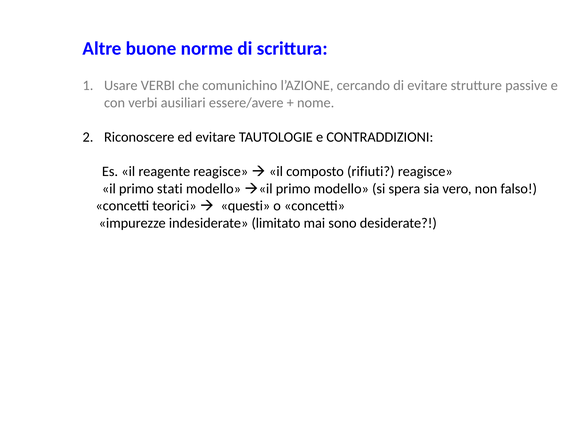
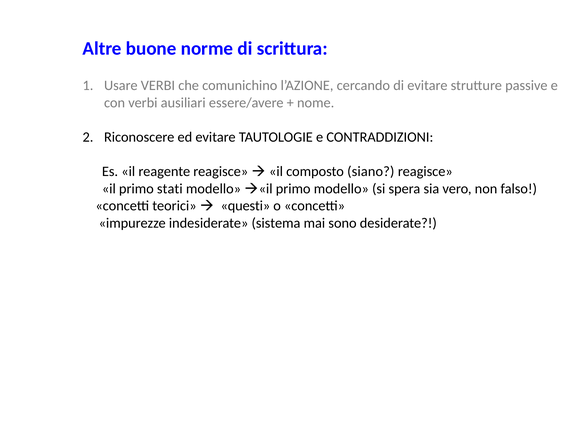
rifiuti: rifiuti -> siano
limitato: limitato -> sistema
